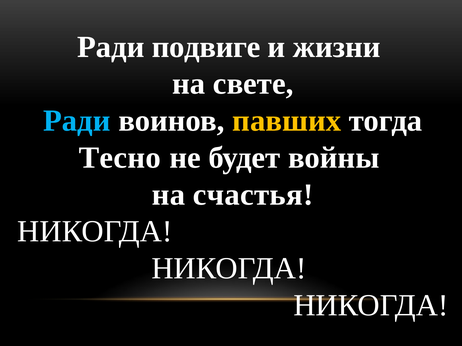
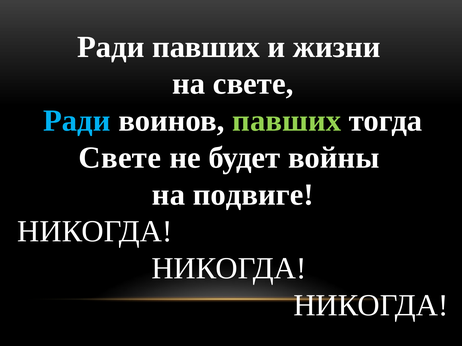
Ради подвиге: подвиге -> павших
павших at (287, 121) colour: yellow -> light green
Тесно at (120, 158): Тесно -> Свете
счастья: счастья -> подвиге
